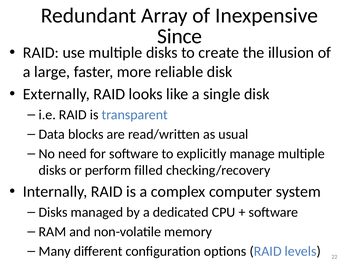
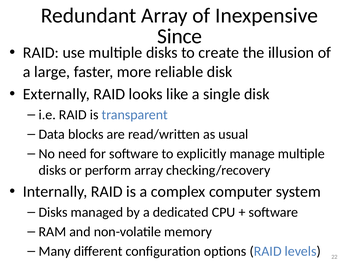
perform filled: filled -> array
